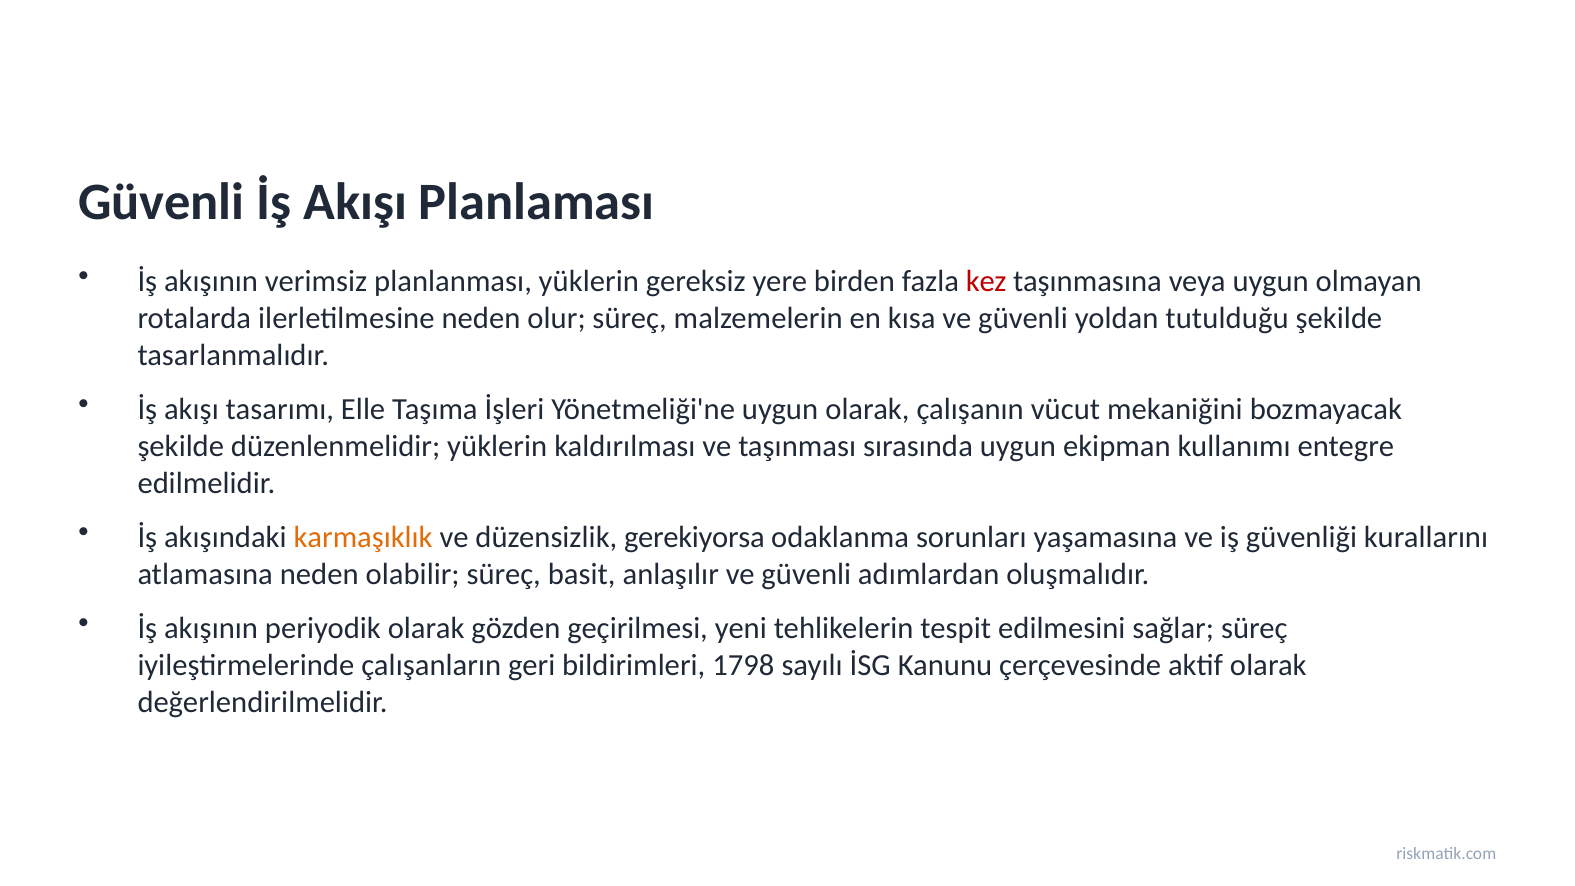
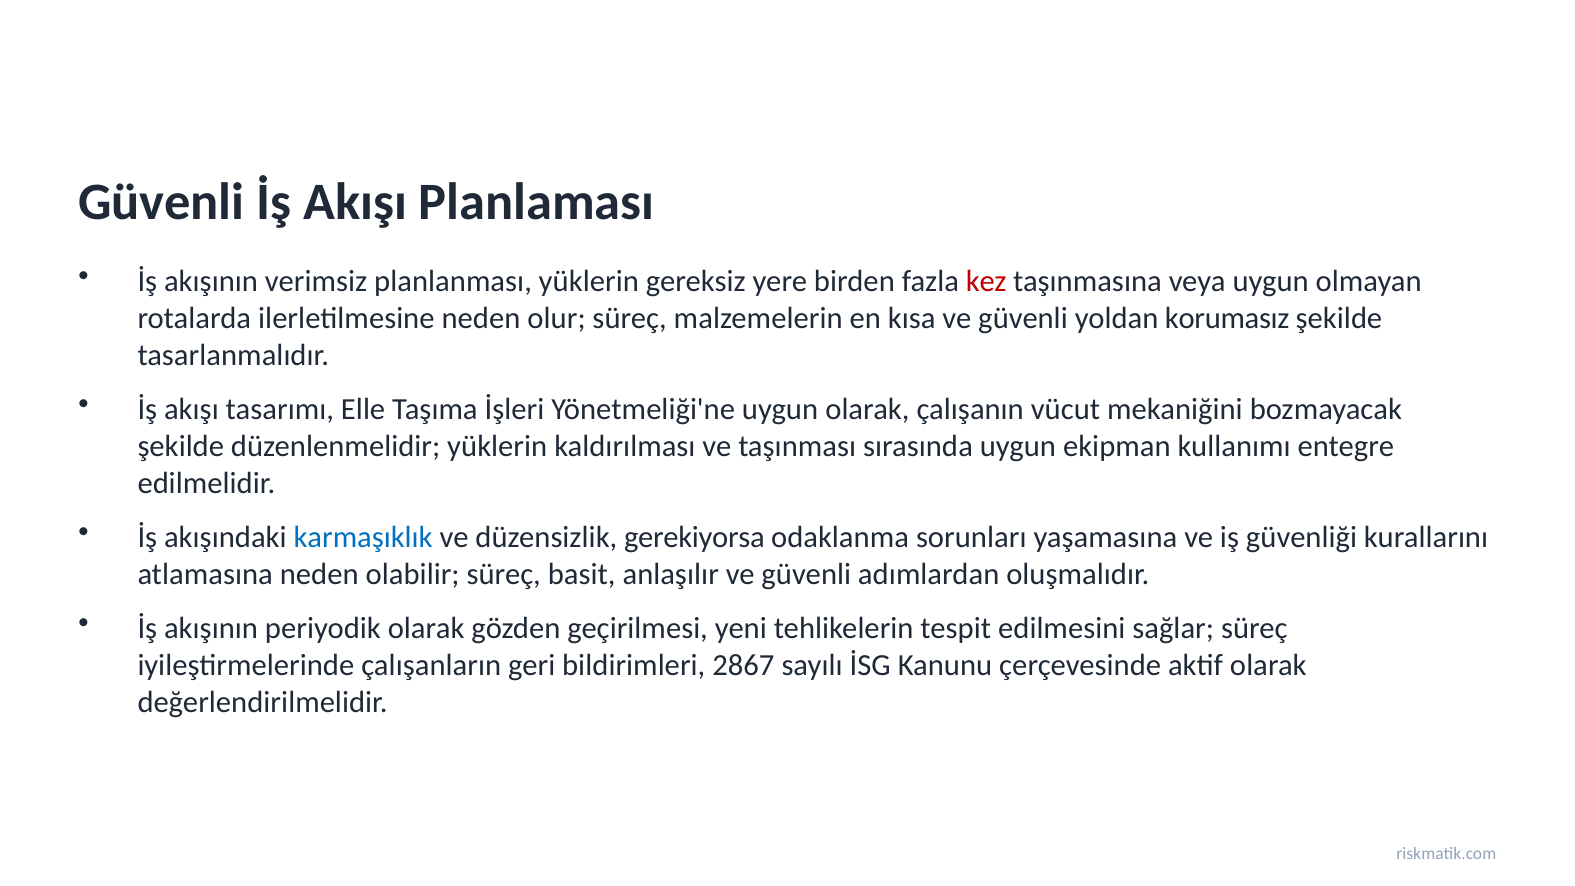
tutulduğu: tutulduğu -> korumasız
karmaşıklık colour: orange -> blue
1798: 1798 -> 2867
